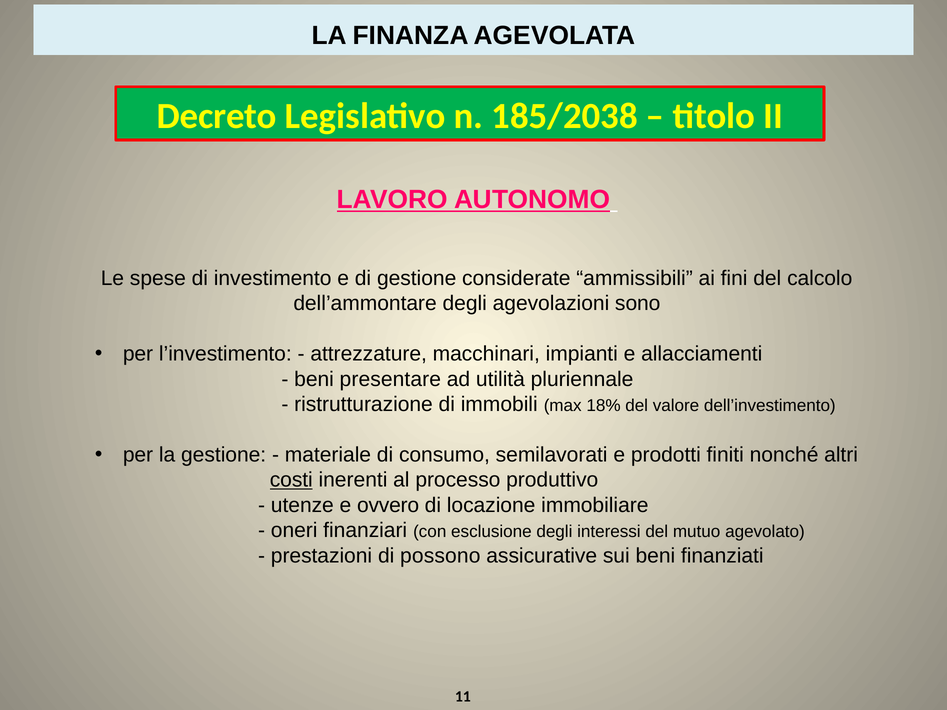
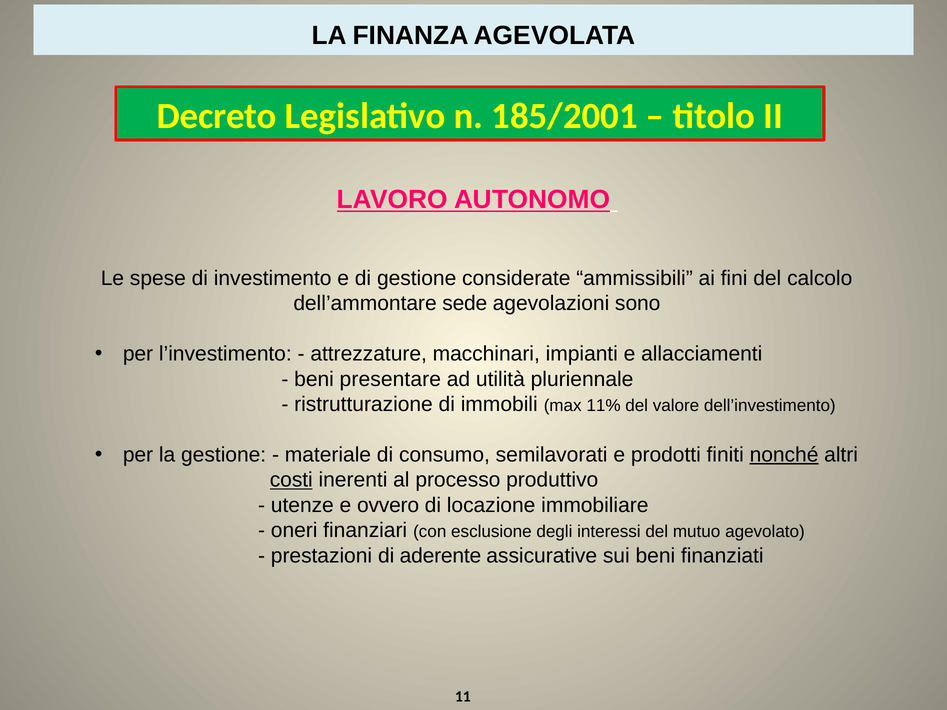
185/2038: 185/2038 -> 185/2001
dell’ammontare degli: degli -> sede
18%: 18% -> 11%
nonché underline: none -> present
possono: possono -> aderente
